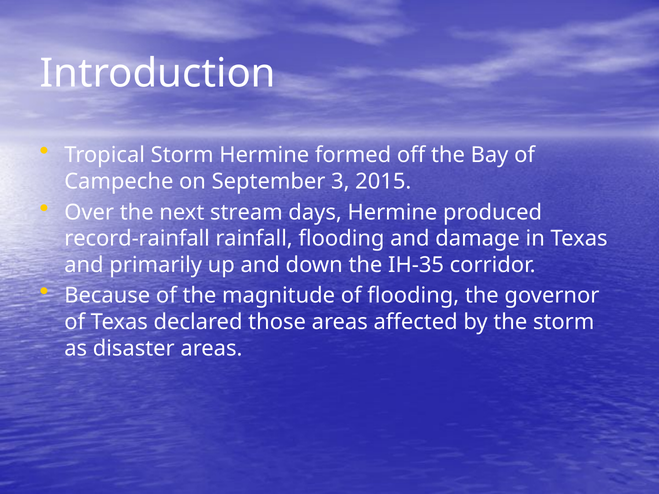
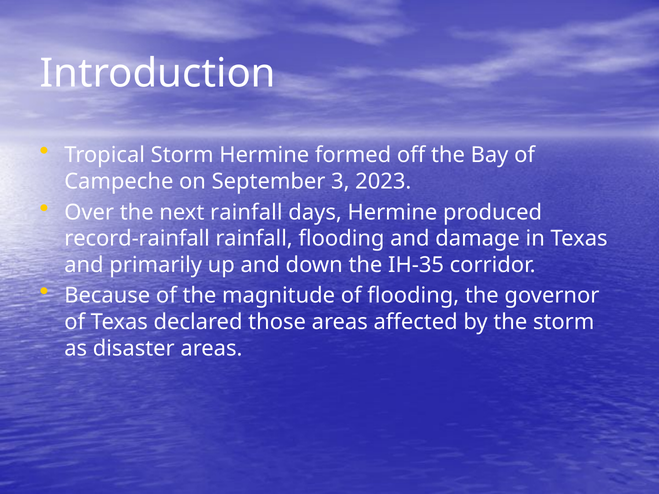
2015: 2015 -> 2023
next stream: stream -> rainfall
